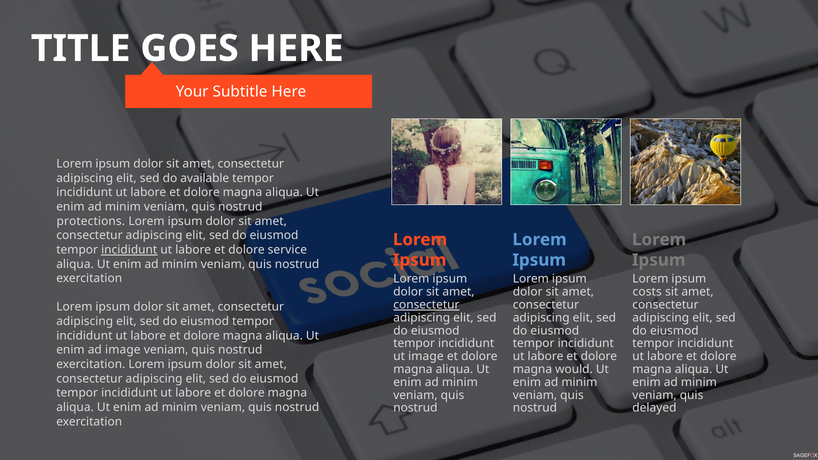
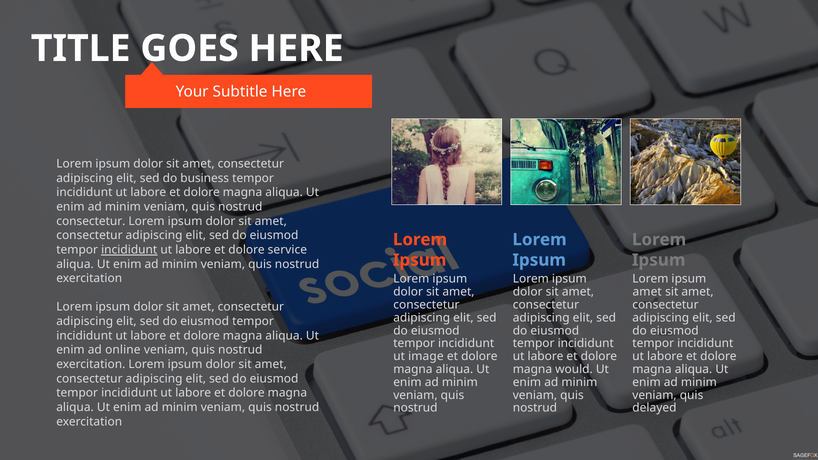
available: available -> business
protections at (91, 221): protections -> consectetur
costs at (647, 292): costs -> amet
consectetur at (426, 305) underline: present -> none
ad image: image -> online
